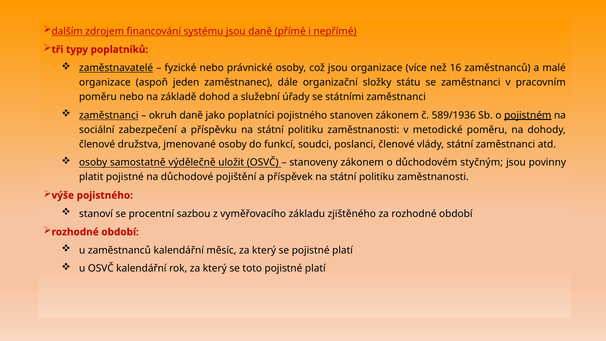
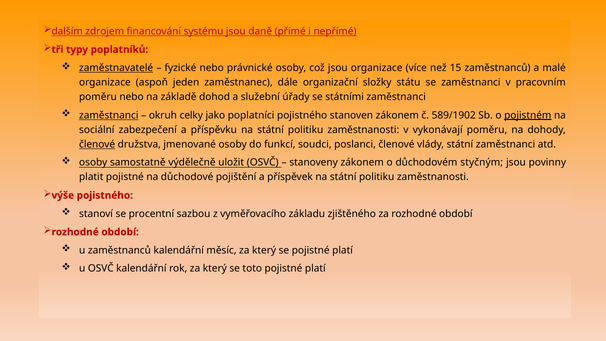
16: 16 -> 15
okruh daně: daně -> celky
589/1936: 589/1936 -> 589/1902
metodické: metodické -> vykonávají
členové at (97, 144) underline: none -> present
